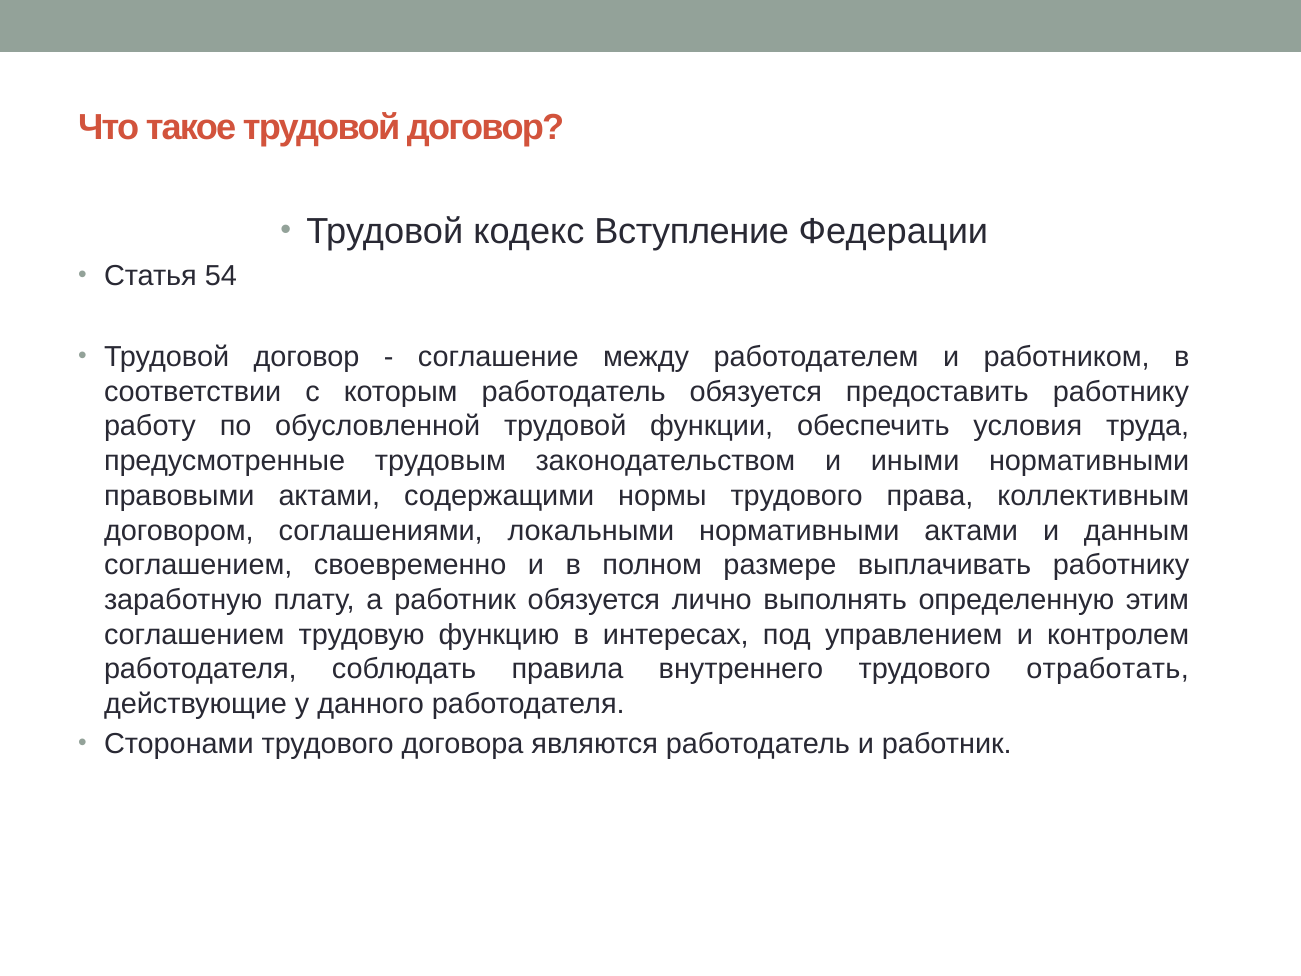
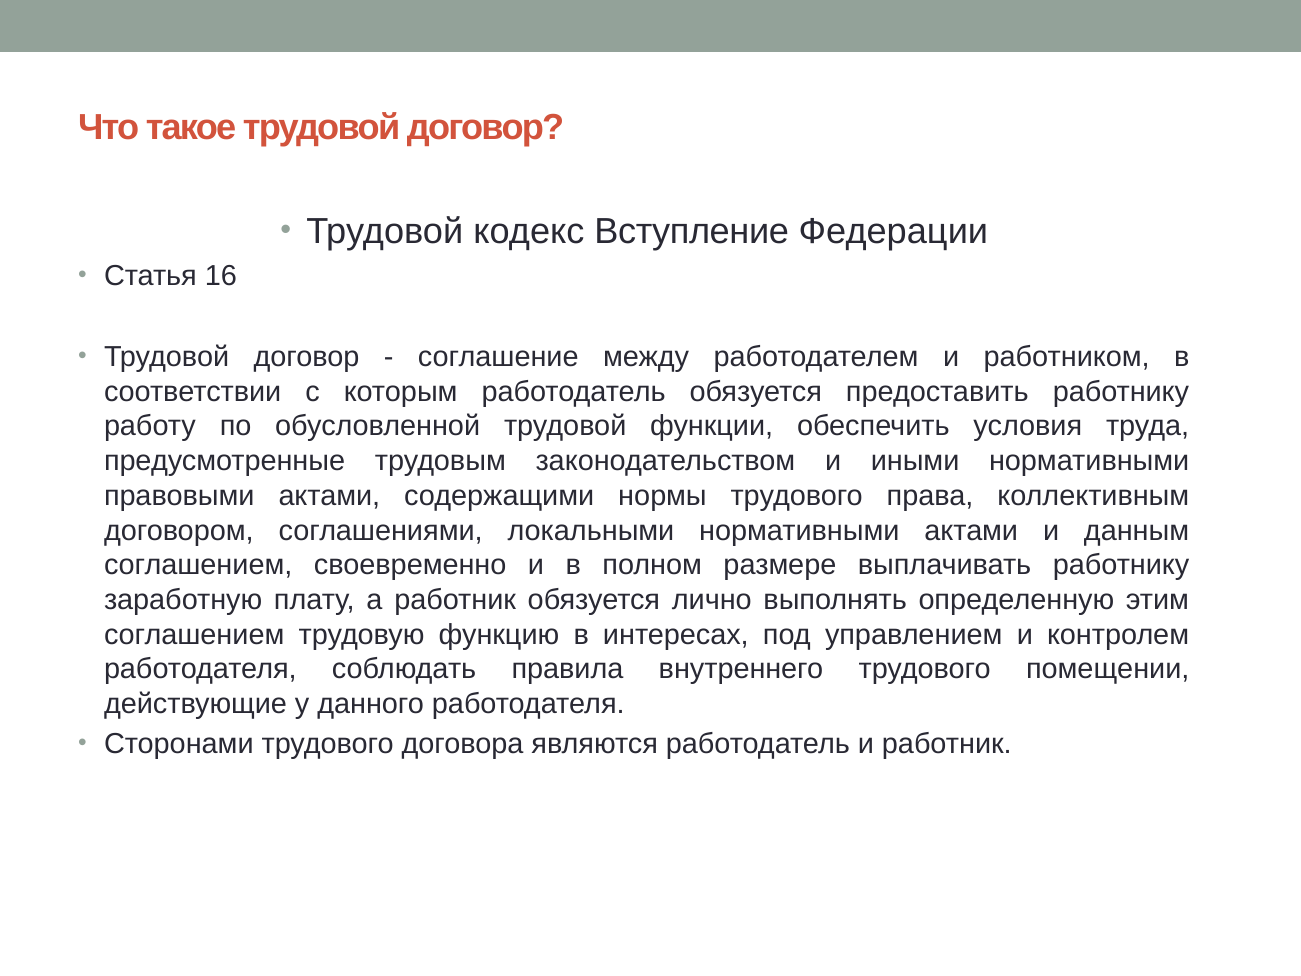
54: 54 -> 16
отработать: отработать -> помещении
